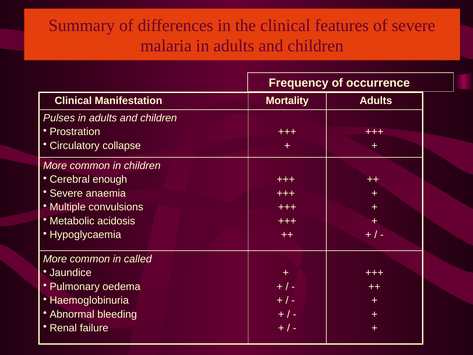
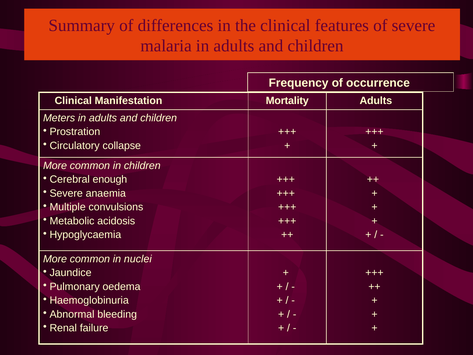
Pulses: Pulses -> Meters
called: called -> nuclei
